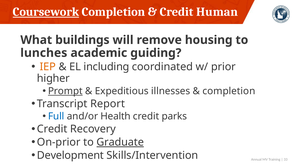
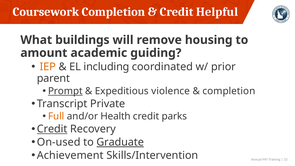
Coursework underline: present -> none
Human: Human -> Helpful
lunches: lunches -> amount
higher: higher -> parent
illnesses: illnesses -> violence
Report: Report -> Private
Full colour: blue -> orange
Credit at (52, 129) underline: none -> present
On-prior: On-prior -> On-used
Development: Development -> Achievement
